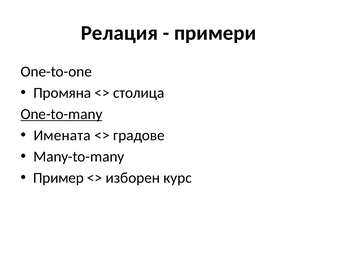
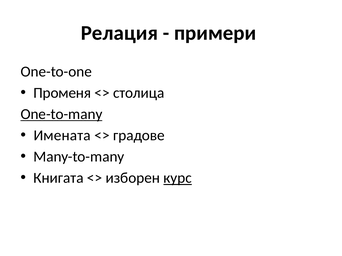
Промяна: Промяна -> Променя
Пример: Пример -> Книгата
курс underline: none -> present
